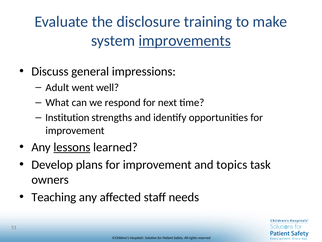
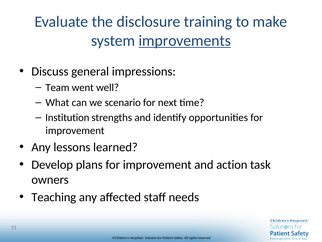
Adult: Adult -> Team
respond: respond -> scenario
lessons underline: present -> none
topics: topics -> action
